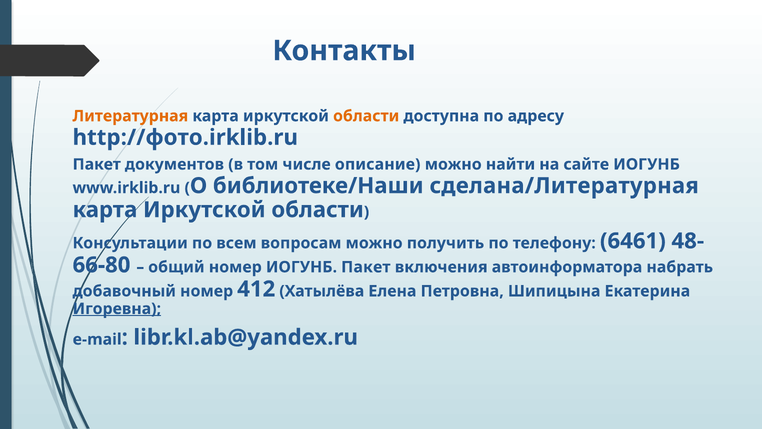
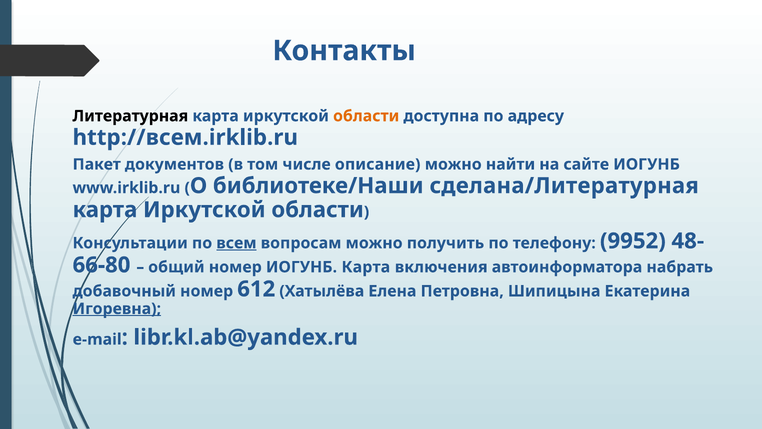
Литературная colour: orange -> black
http://фото.irklib.ru: http://фото.irklib.ru -> http://всем.irklib.ru
всем underline: none -> present
6461: 6461 -> 9952
ИОГУНБ Пакет: Пакет -> Карта
412: 412 -> 612
